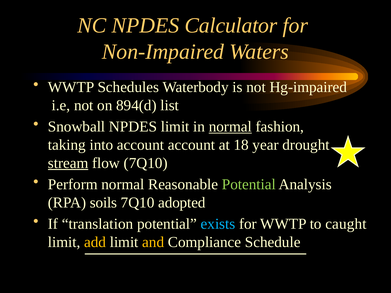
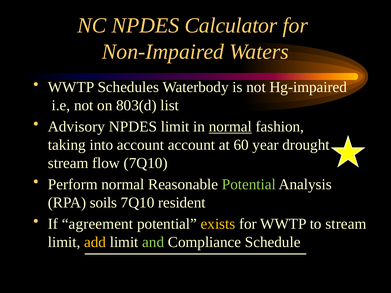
894(d: 894(d -> 803(d
Snowball: Snowball -> Advisory
18: 18 -> 60
stream at (68, 163) underline: present -> none
adopted: adopted -> resident
translation: translation -> agreement
exists colour: light blue -> yellow
to caught: caught -> stream
and colour: yellow -> light green
